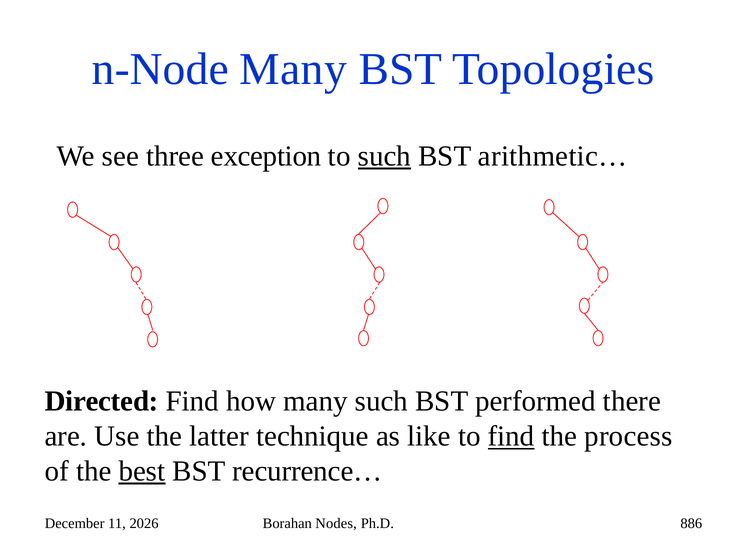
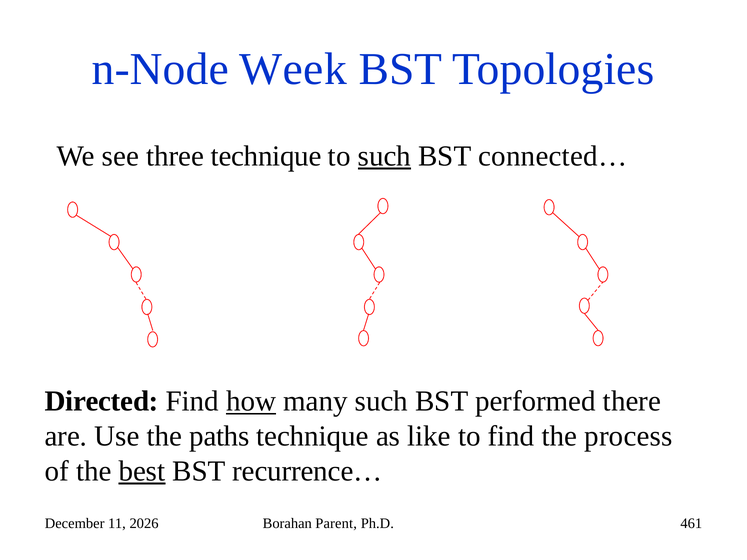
n-Node Many: Many -> Week
three exception: exception -> technique
arithmetic…: arithmetic… -> connected…
how underline: none -> present
latter: latter -> paths
find at (511, 436) underline: present -> none
Nodes: Nodes -> Parent
886: 886 -> 461
